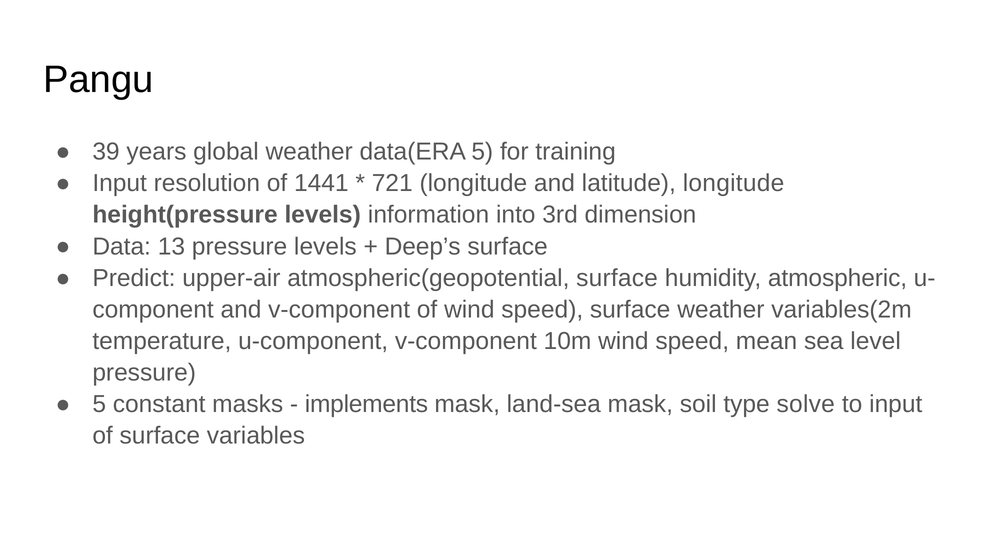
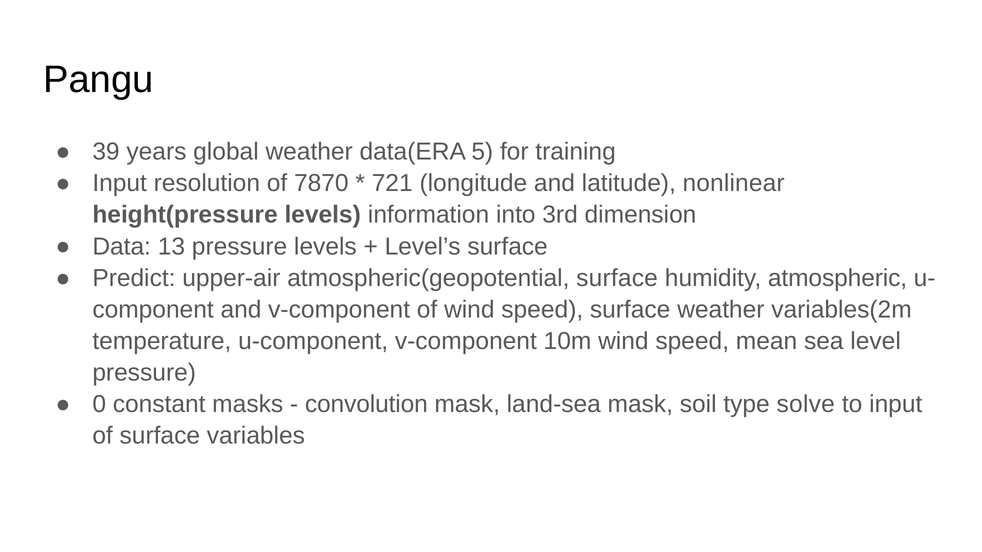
1441: 1441 -> 7870
latitude longitude: longitude -> nonlinear
Deep’s: Deep’s -> Level’s
5 at (99, 405): 5 -> 0
implements: implements -> convolution
